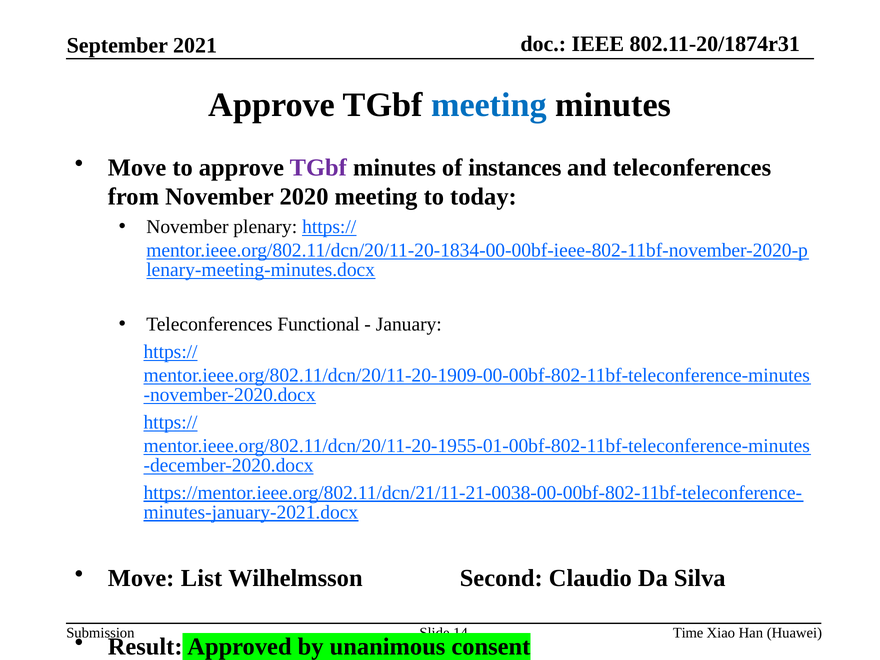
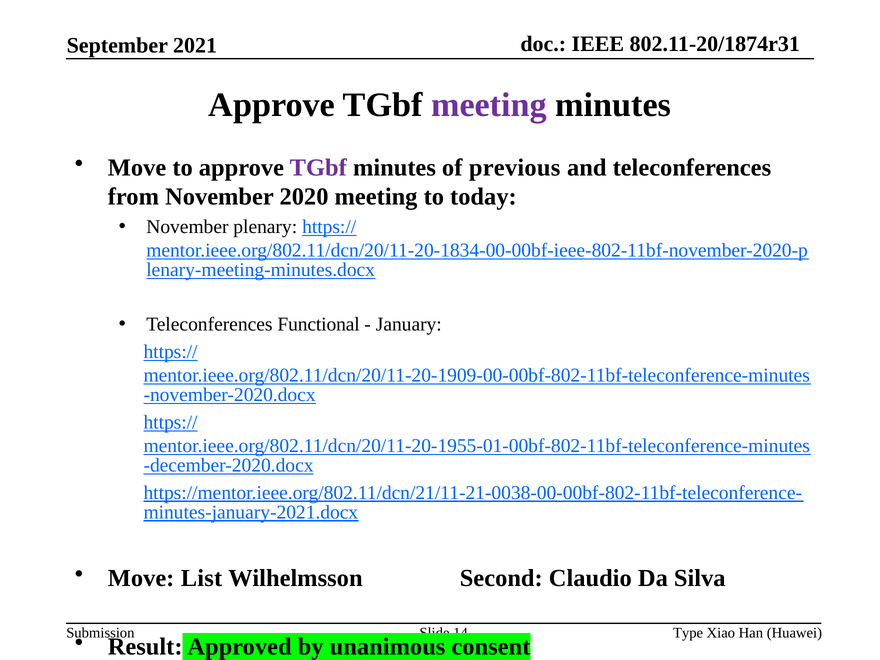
meeting at (489, 105) colour: blue -> purple
instances: instances -> previous
Time: Time -> Type
